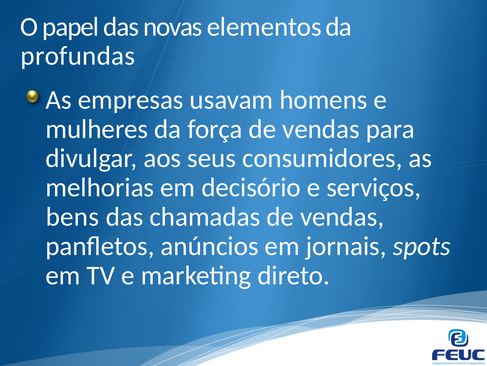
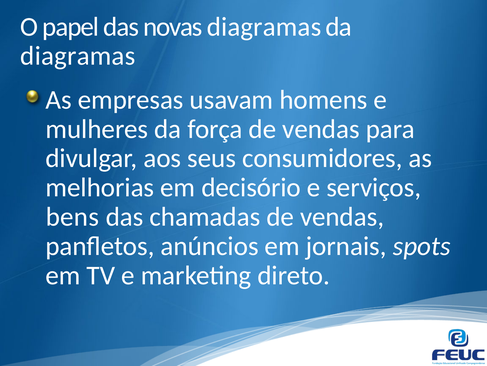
novas elementos: elementos -> diagramas
profundas at (78, 56): profundas -> diagramas
